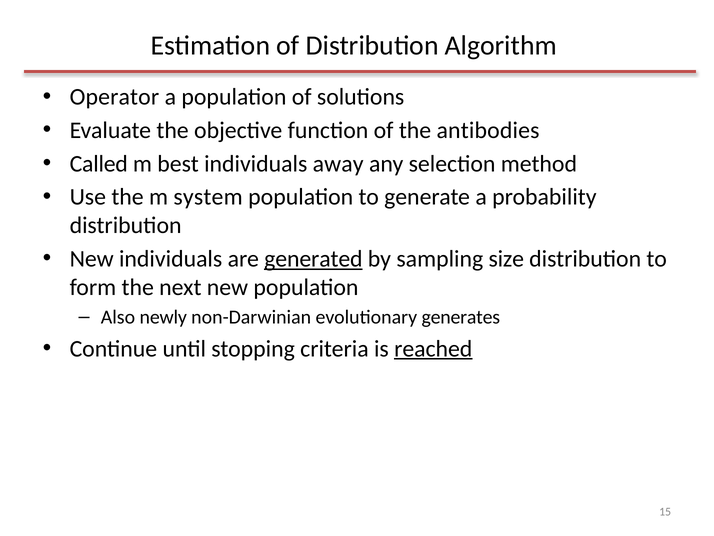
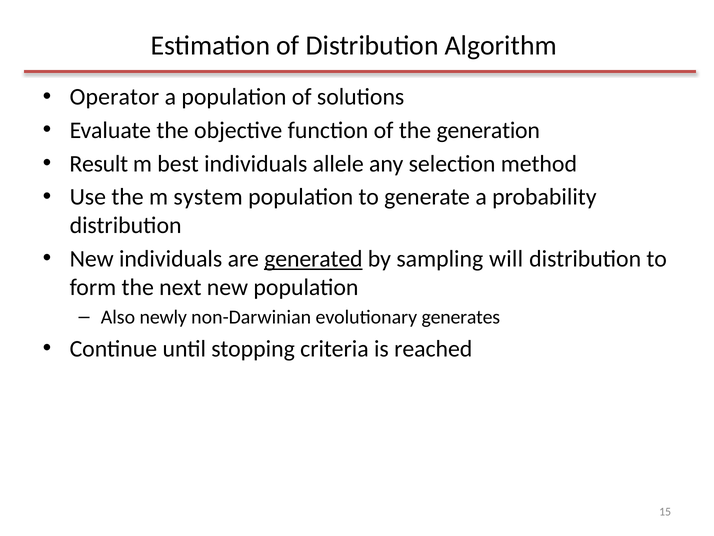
antibodies: antibodies -> generation
Called: Called -> Result
away: away -> allele
size: size -> will
reached underline: present -> none
